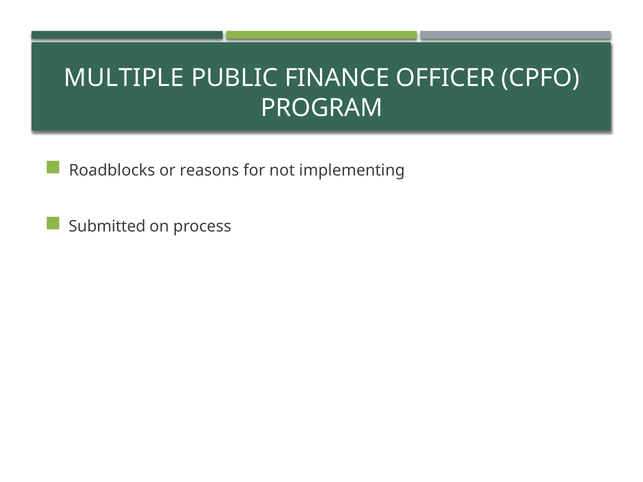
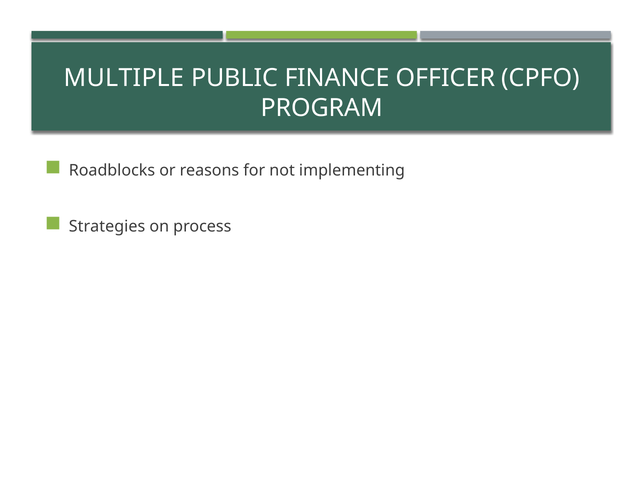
Submitted: Submitted -> Strategies
